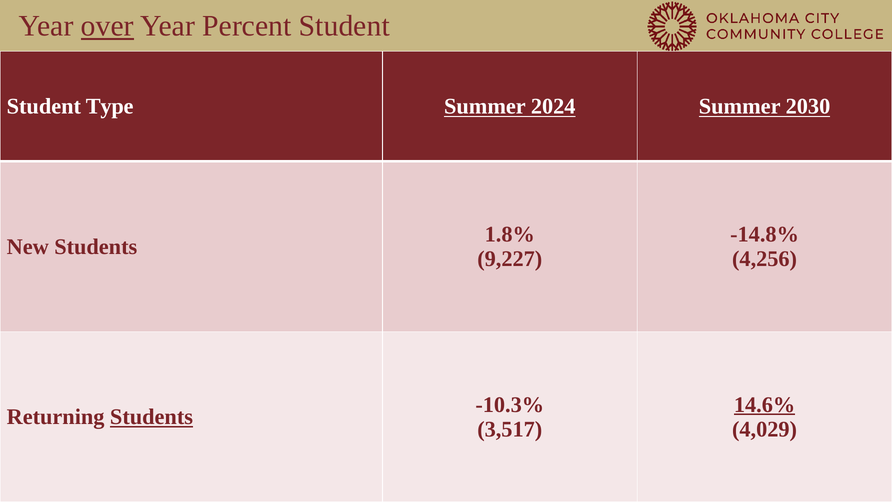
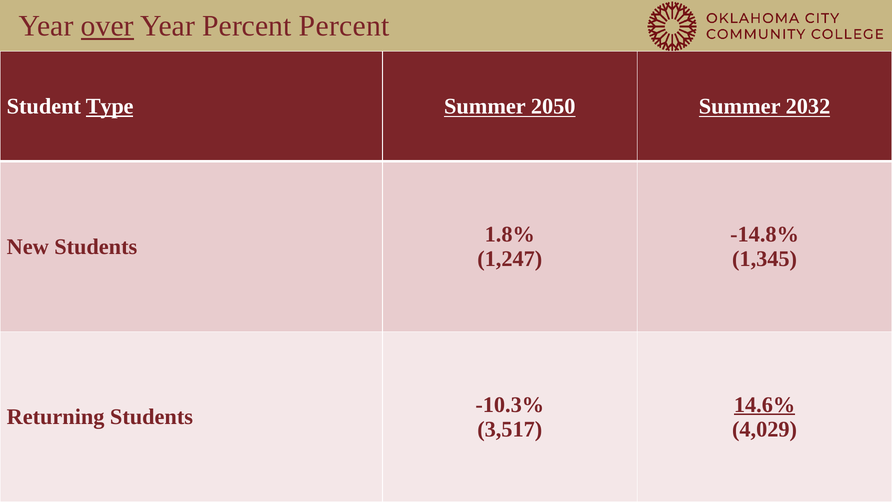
Percent Student: Student -> Percent
Type underline: none -> present
2024: 2024 -> 2050
2030: 2030 -> 2032
9,227: 9,227 -> 1,247
4,256: 4,256 -> 1,345
Students at (151, 417) underline: present -> none
